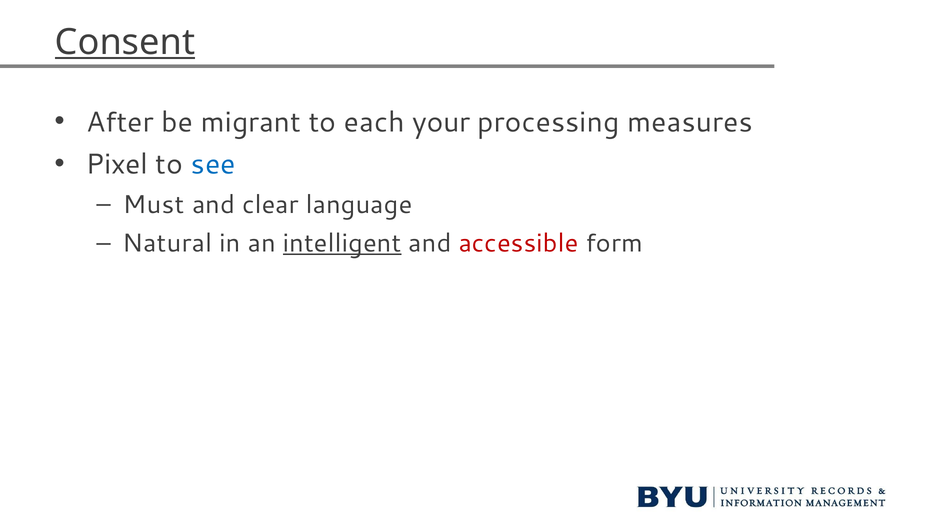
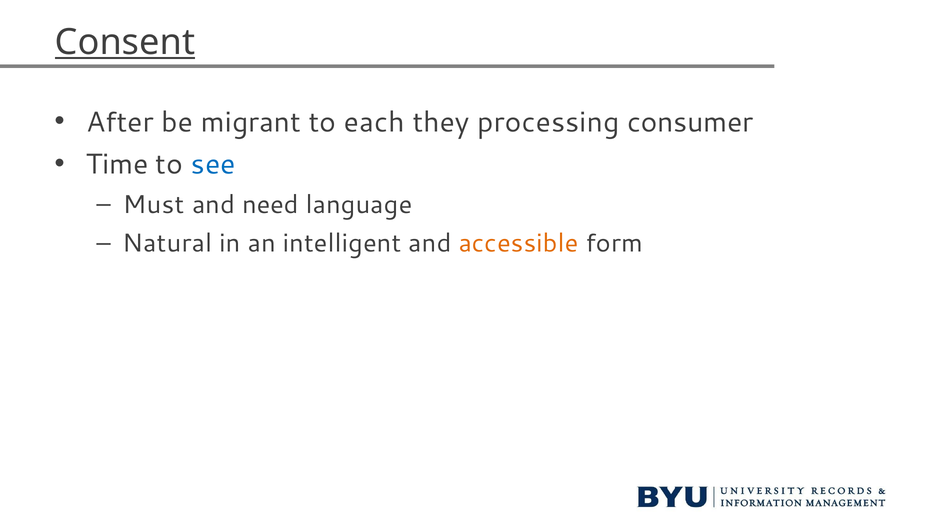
your: your -> they
measures: measures -> consumer
Pixel: Pixel -> Time
clear: clear -> need
intelligent underline: present -> none
accessible colour: red -> orange
